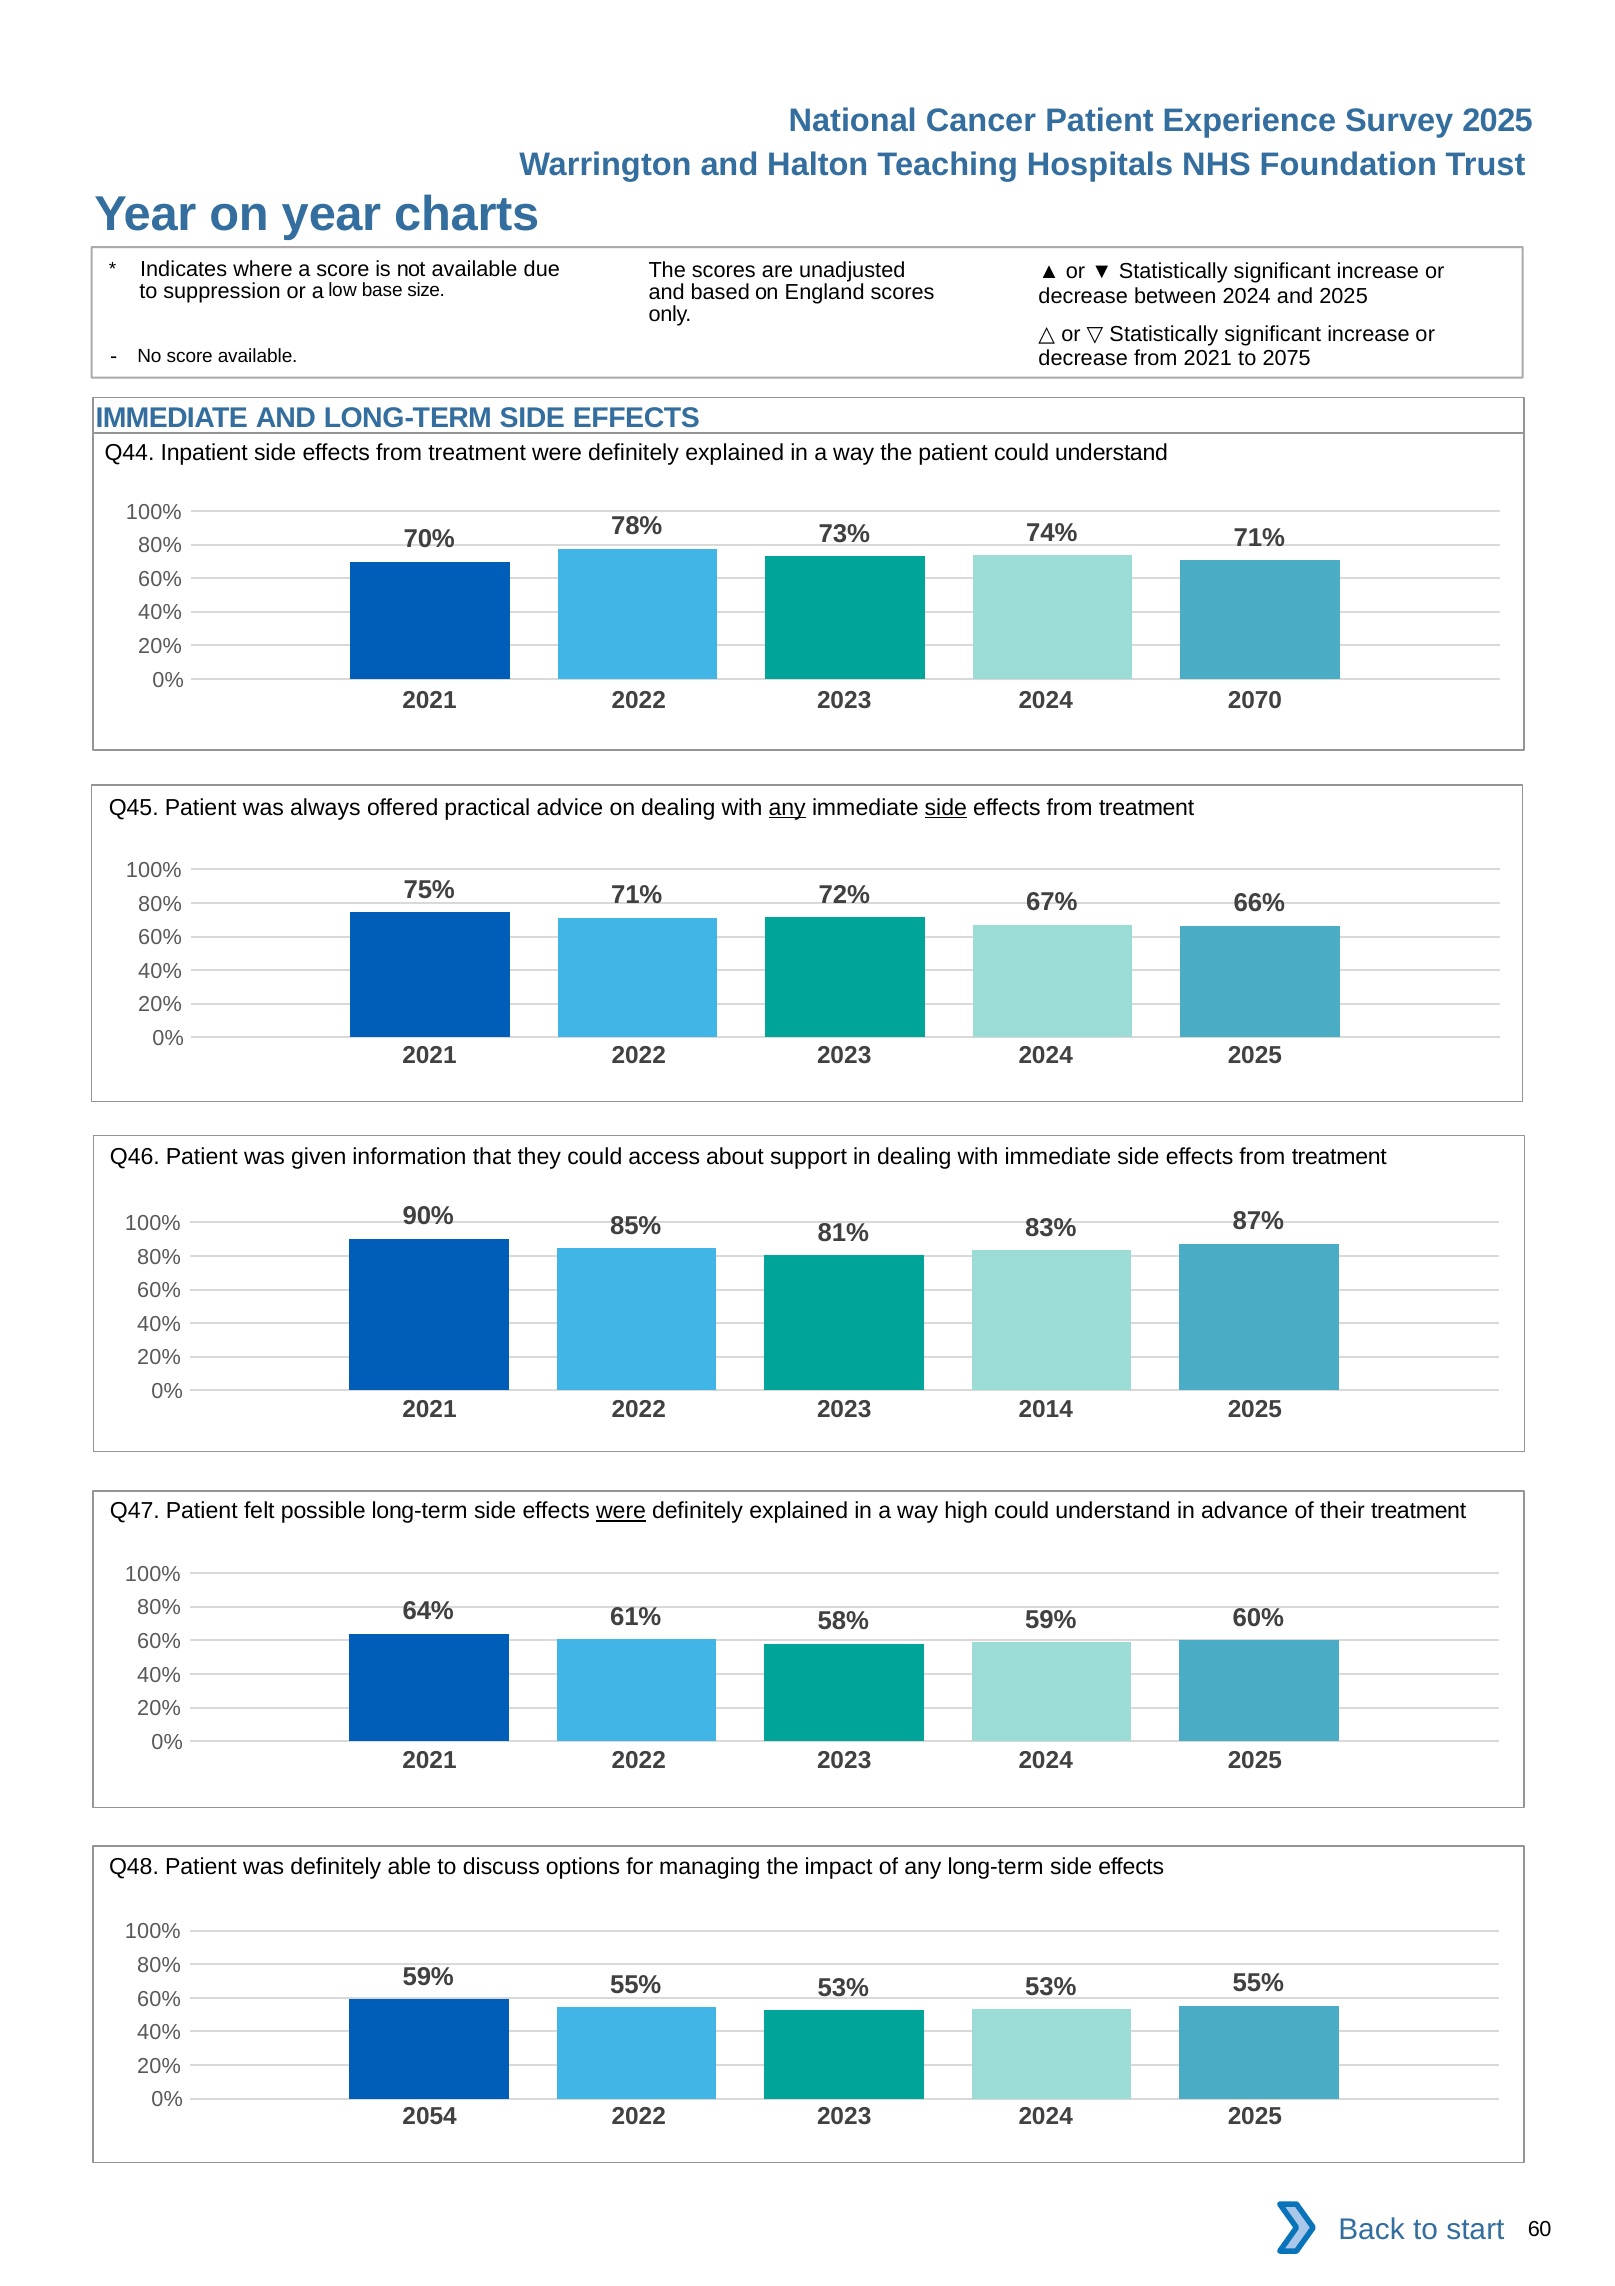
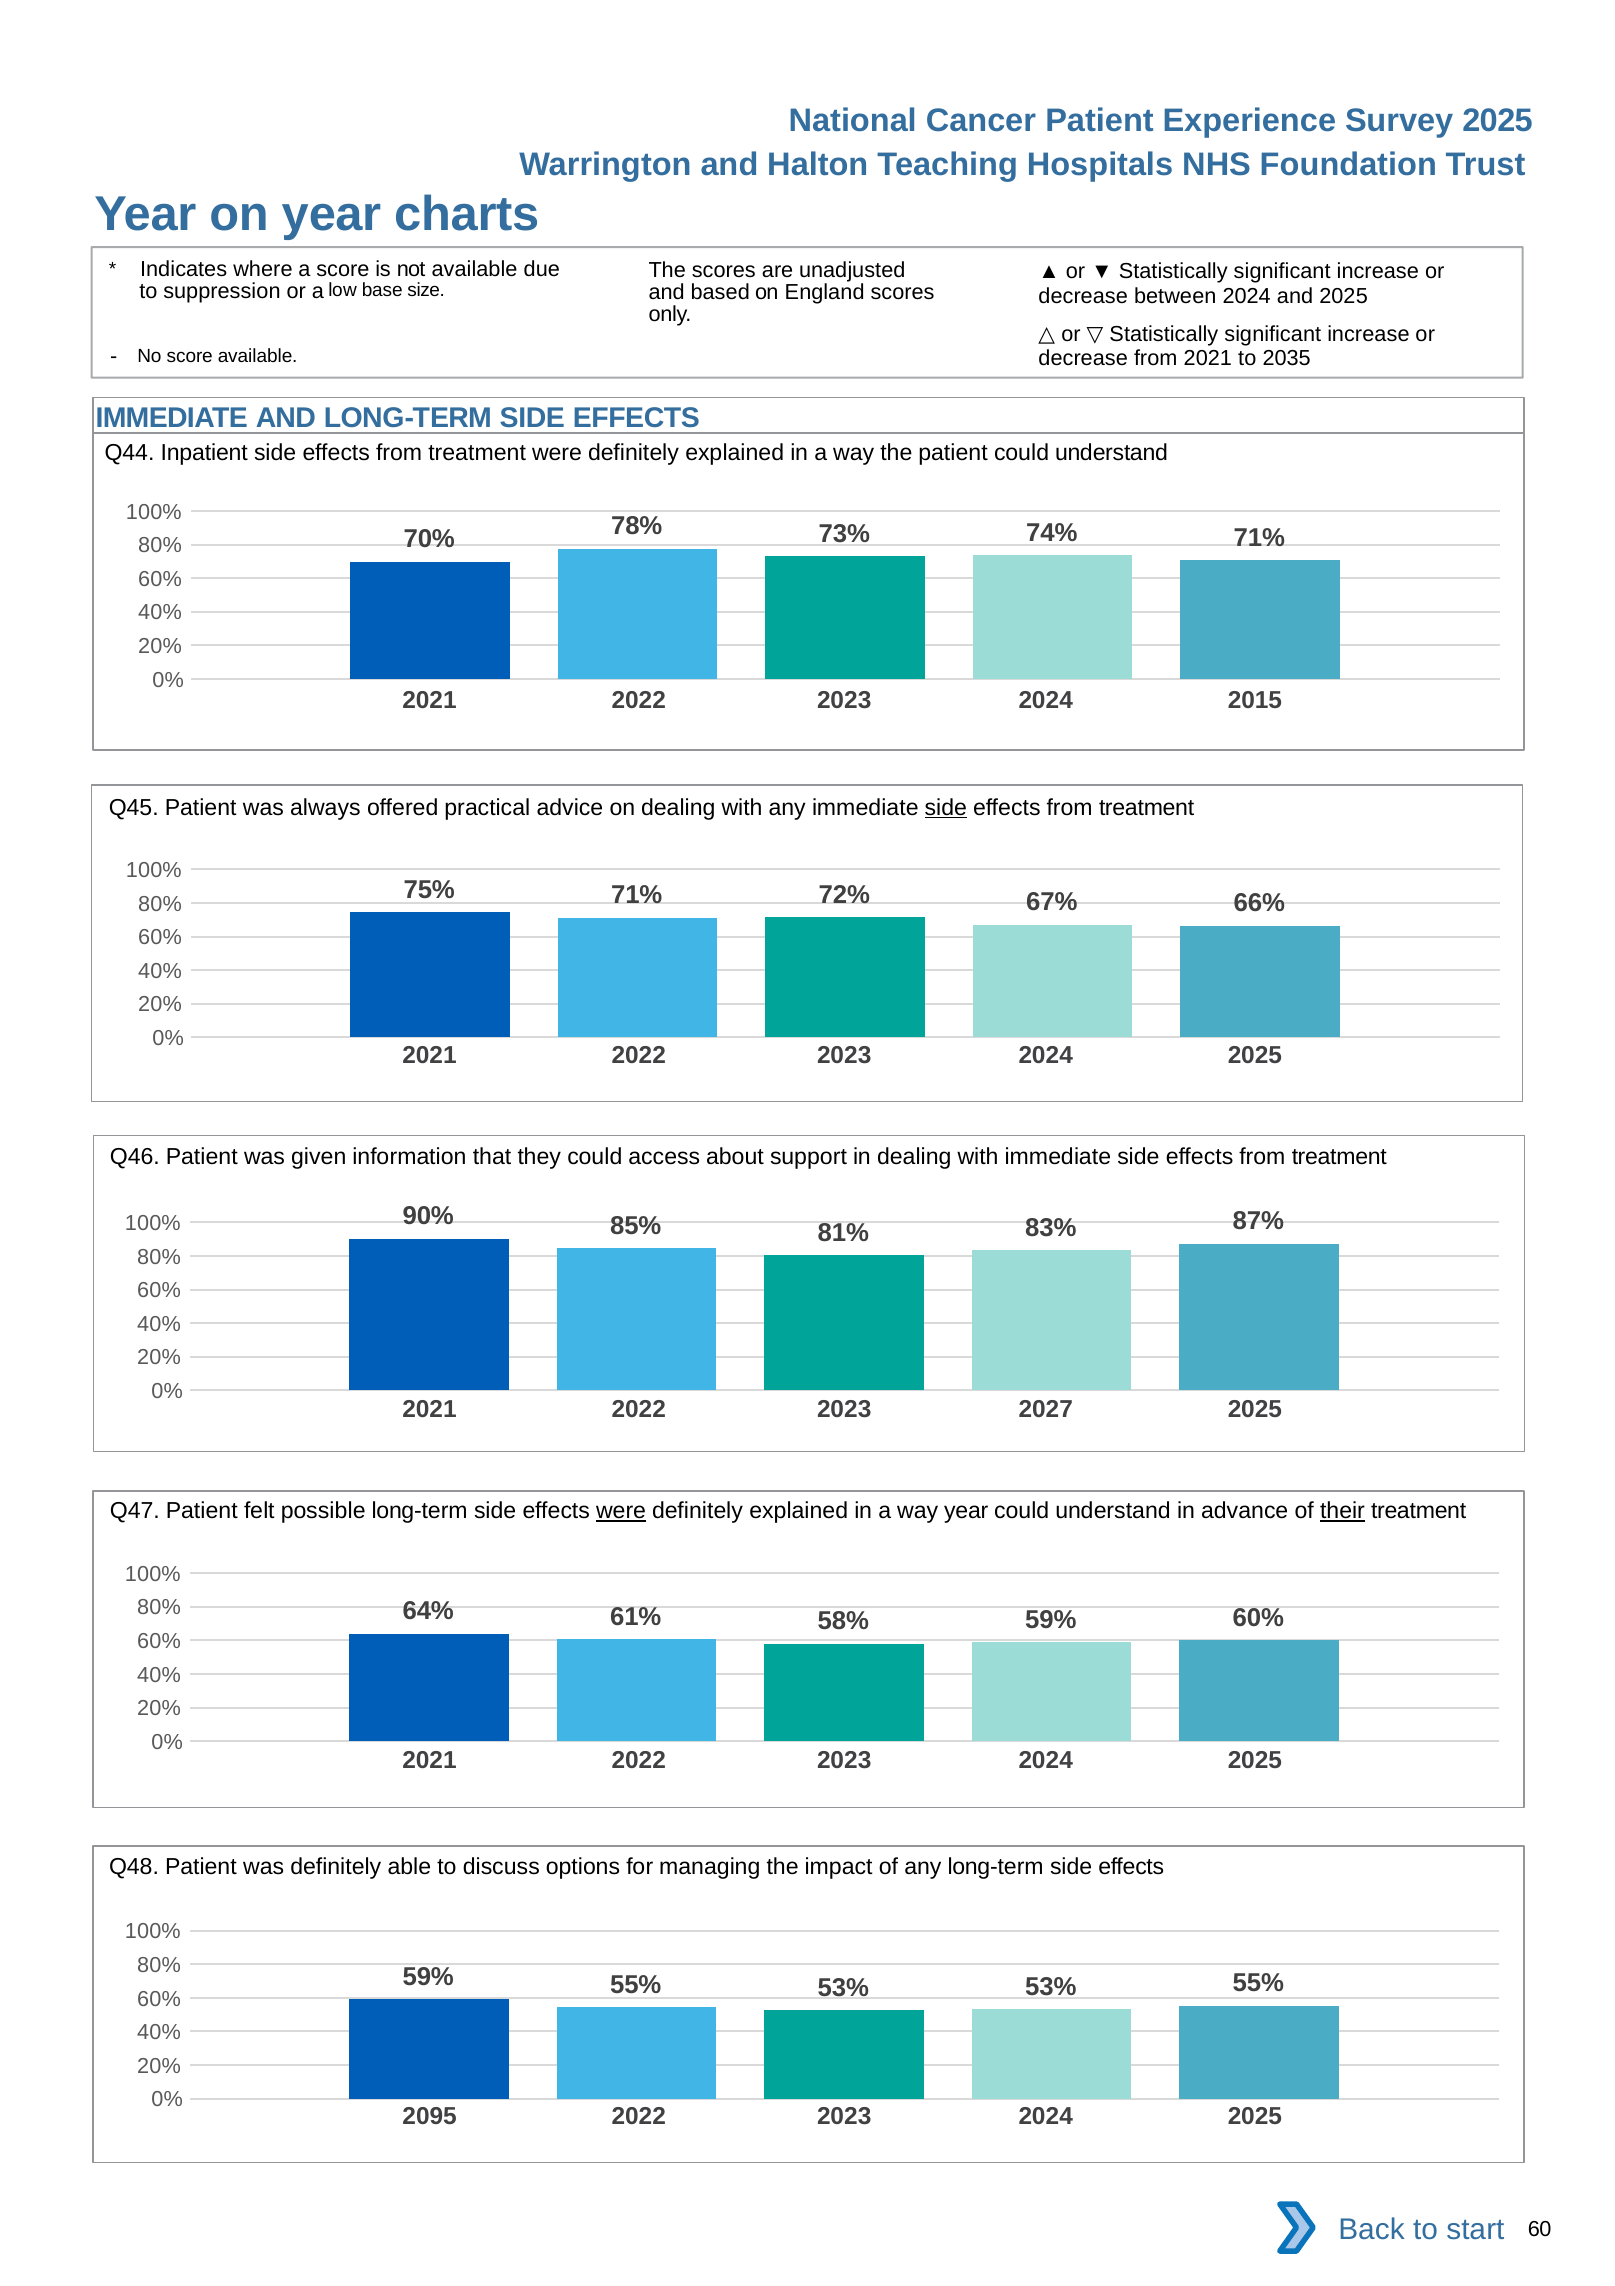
2075: 2075 -> 2035
2070: 2070 -> 2015
any at (787, 807) underline: present -> none
2014: 2014 -> 2027
way high: high -> year
their underline: none -> present
2054: 2054 -> 2095
